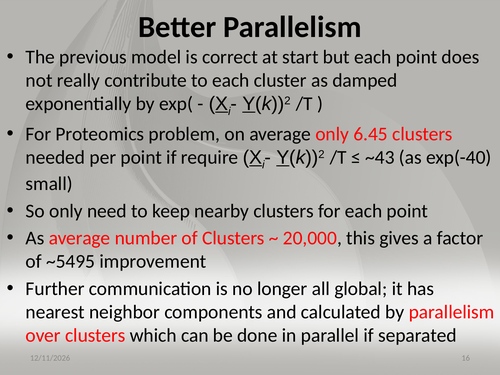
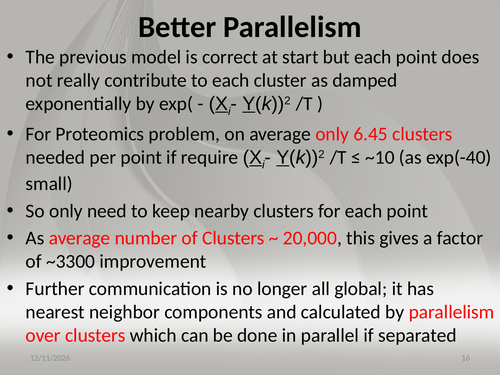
~43: ~43 -> ~10
~5495: ~5495 -> ~3300
